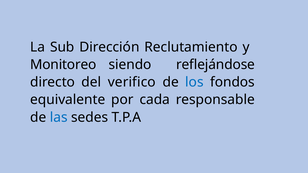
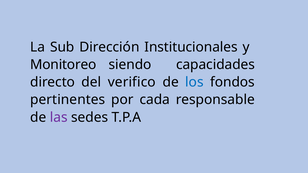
Reclutamiento: Reclutamiento -> Institucionales
reflejándose: reflejándose -> capacidades
equivalente: equivalente -> pertinentes
las colour: blue -> purple
